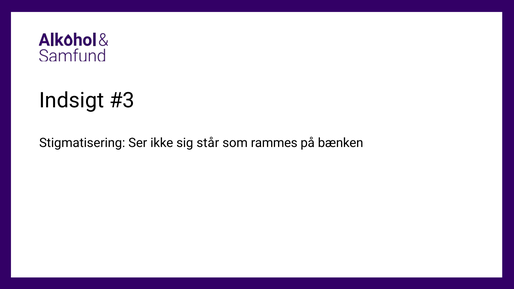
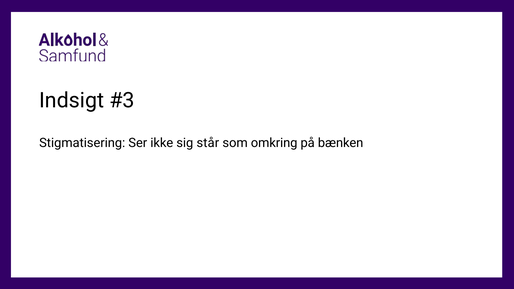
rammes: rammes -> omkring
